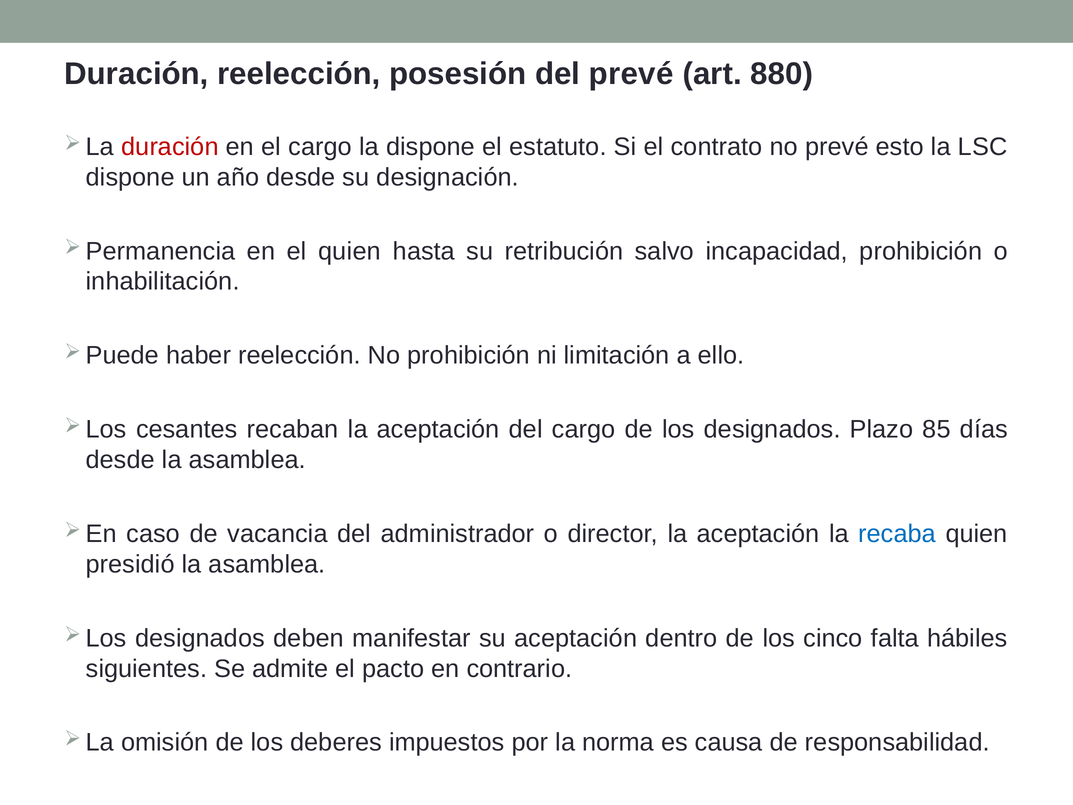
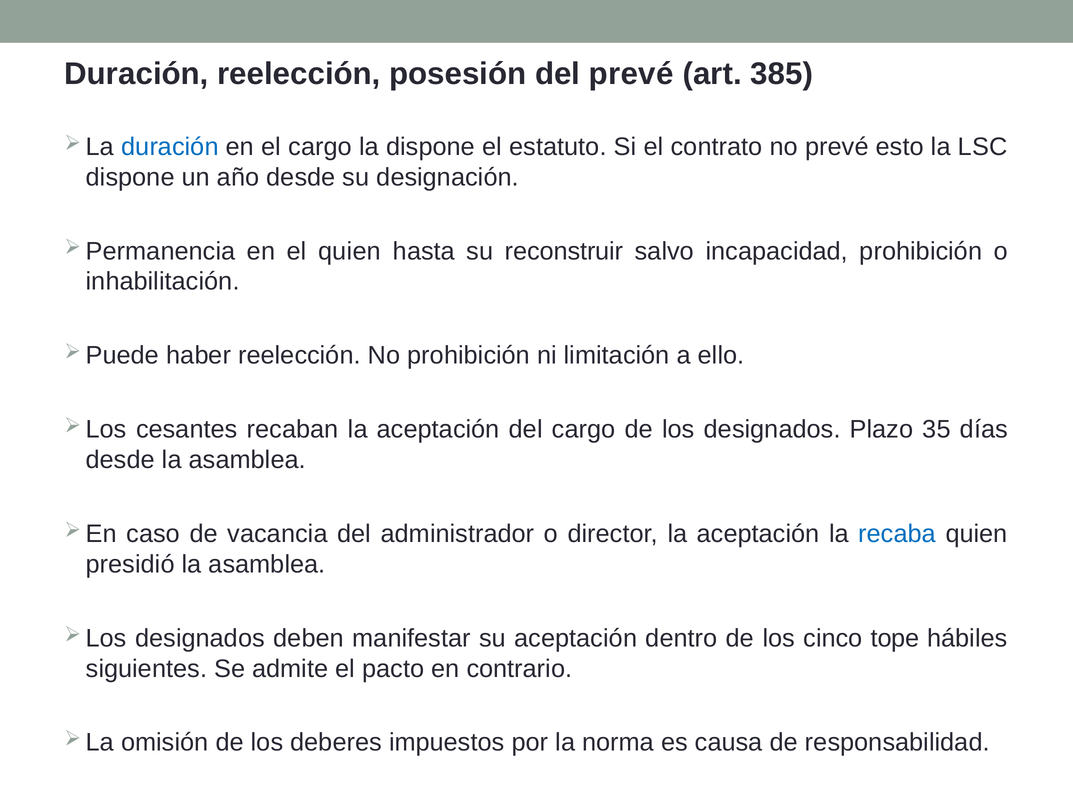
880: 880 -> 385
duración at (170, 147) colour: red -> blue
retribución: retribución -> reconstruir
85: 85 -> 35
falta: falta -> tope
